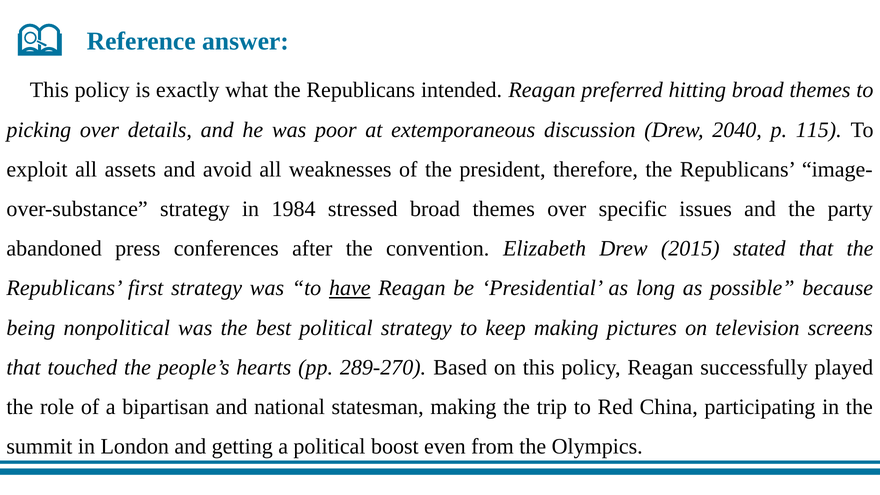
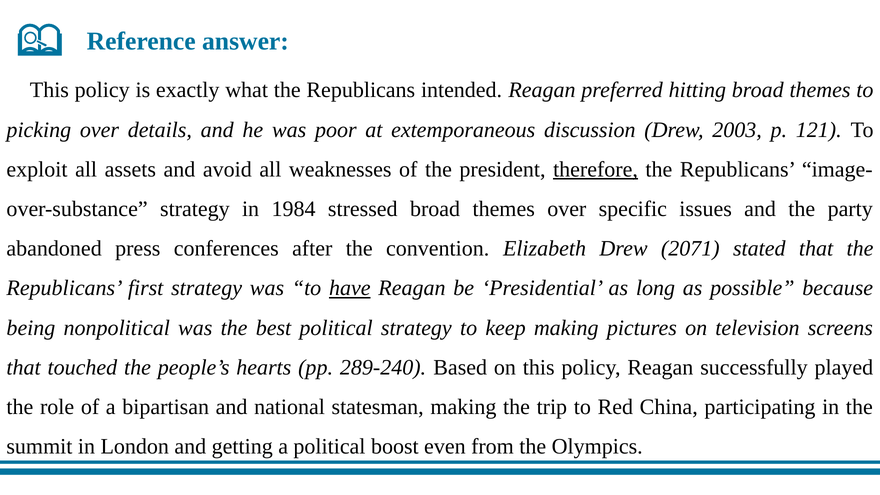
2040: 2040 -> 2003
115: 115 -> 121
therefore underline: none -> present
2015: 2015 -> 2071
289-270: 289-270 -> 289-240
